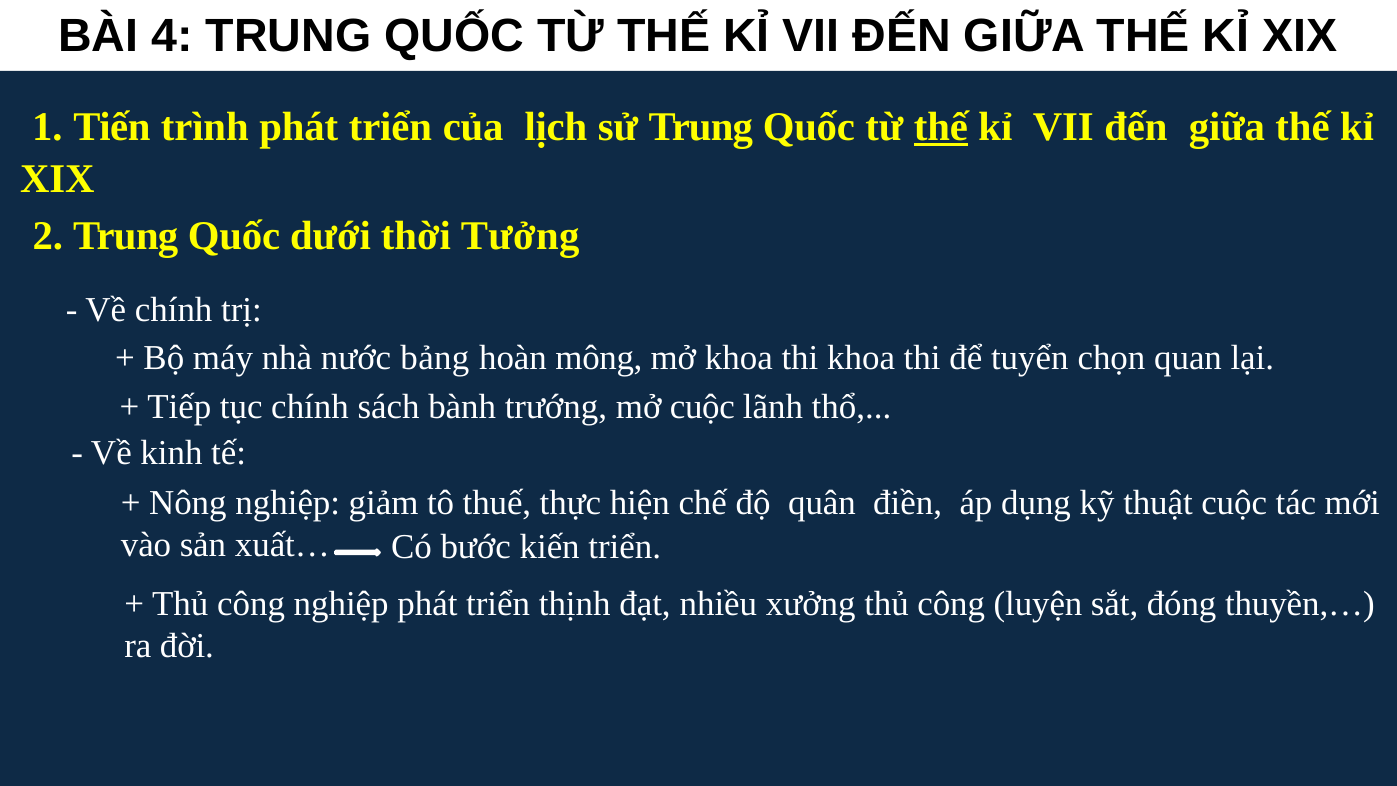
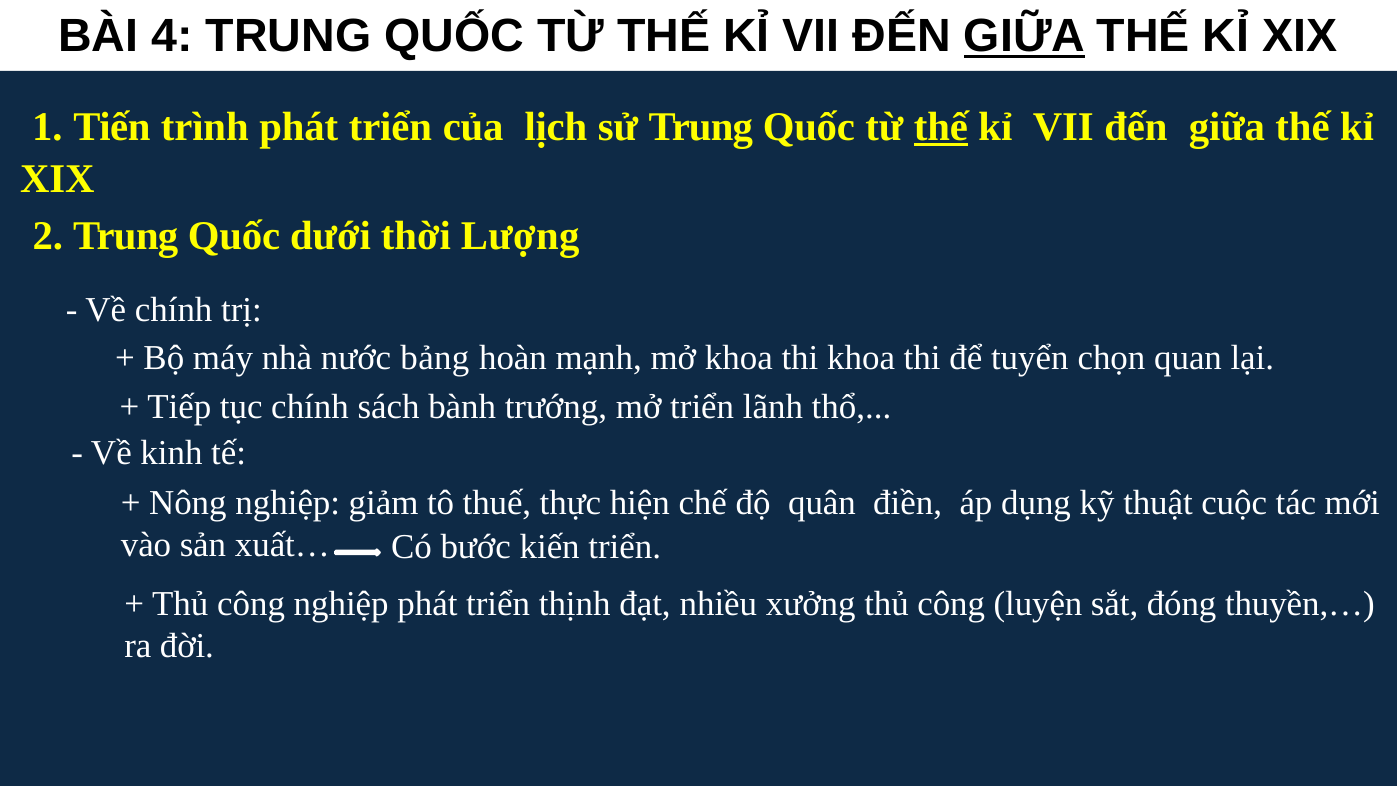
GIỮA at (1025, 36) underline: none -> present
Tưởng: Tưởng -> Lượng
mông: mông -> mạnh
mở cuộc: cuộc -> triển
